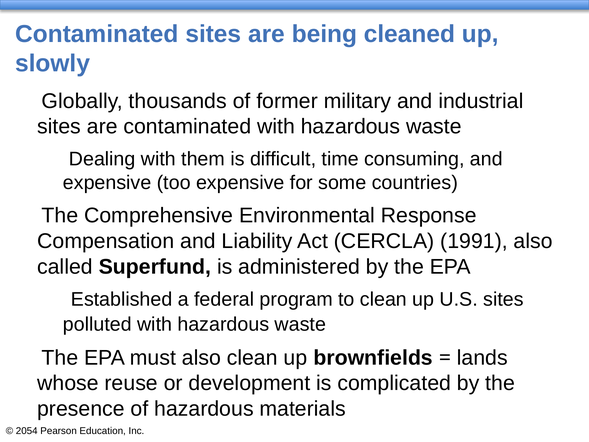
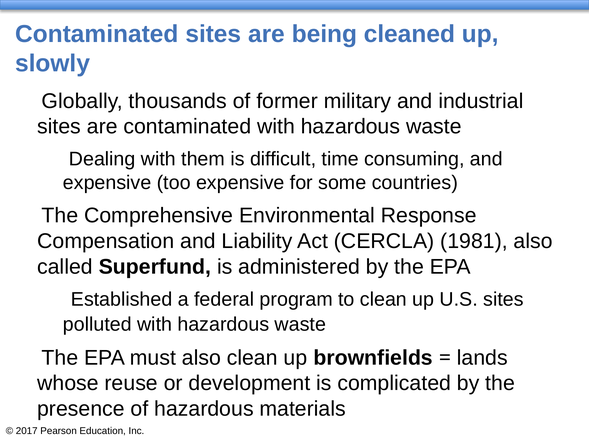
1991: 1991 -> 1981
2054: 2054 -> 2017
